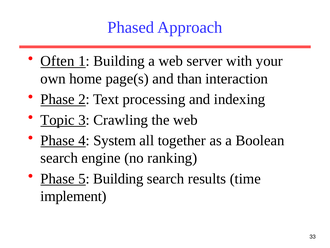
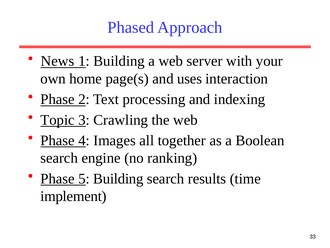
Often: Often -> News
than: than -> uses
System: System -> Images
